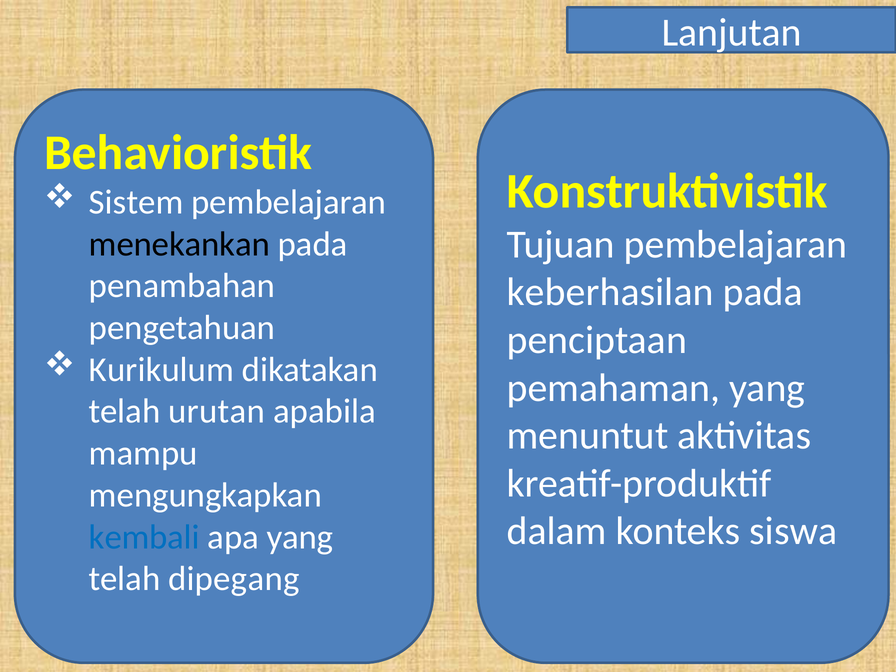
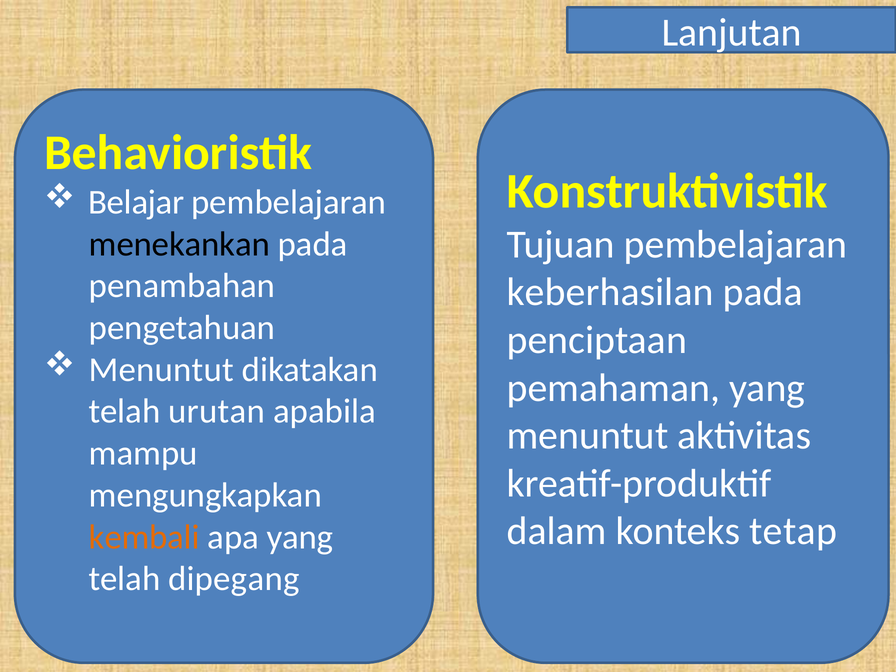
Sistem: Sistem -> Belajar
Kurikulum at (161, 370): Kurikulum -> Menuntut
siswa: siswa -> tetap
kembali colour: blue -> orange
